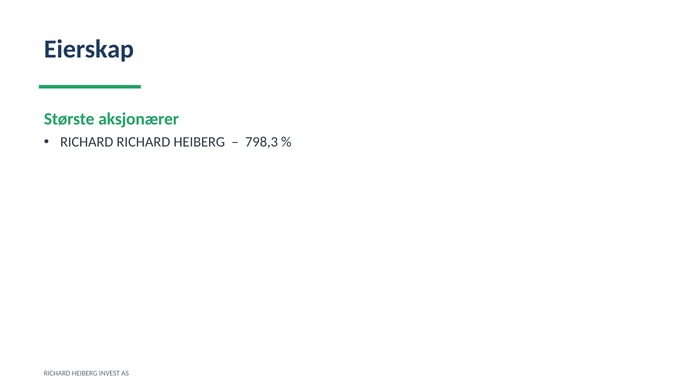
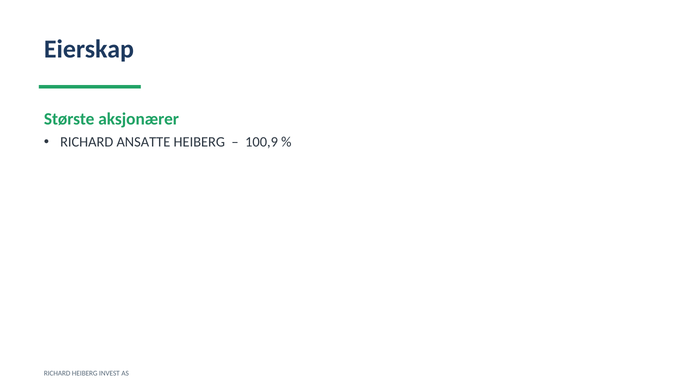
RICHARD RICHARD: RICHARD -> ANSATTE
798,3: 798,3 -> 100,9
